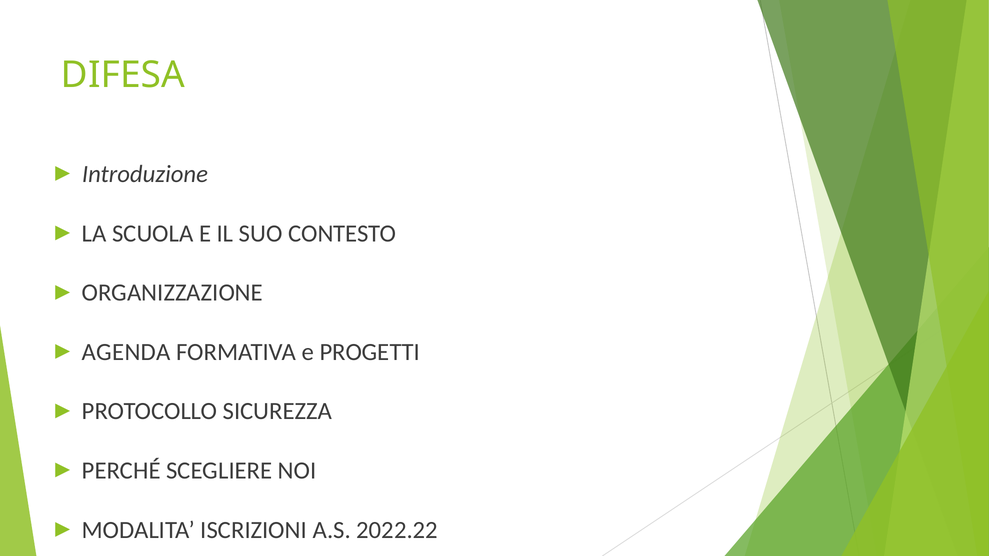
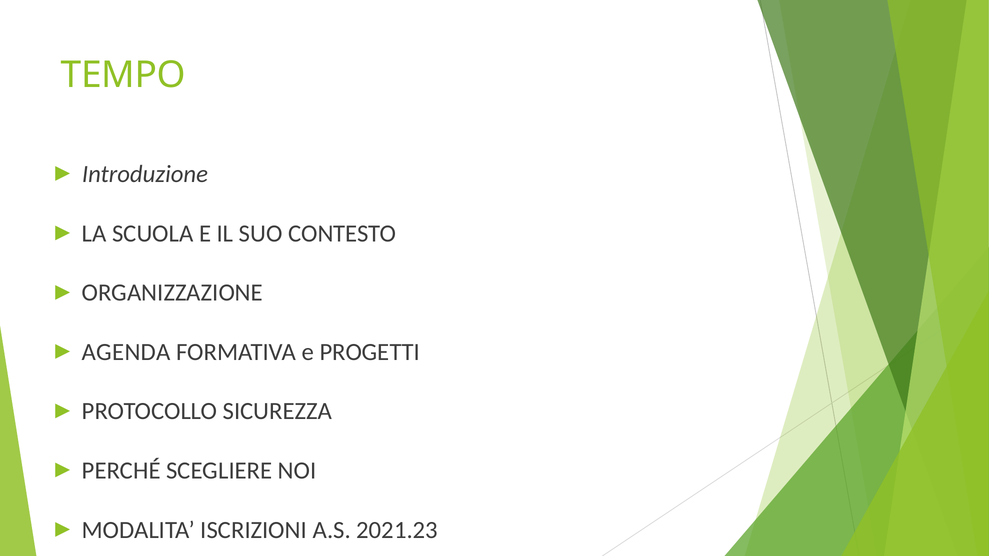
DIFESA: DIFESA -> TEMPO
2022.22: 2022.22 -> 2021.23
